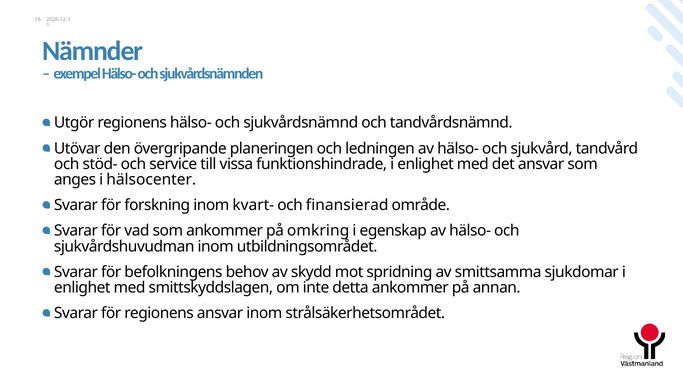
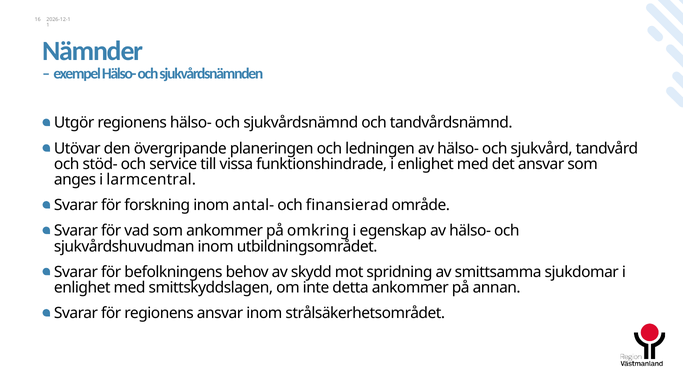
hälsocenter: hälsocenter -> larmcentral
kvart-: kvart- -> antal-
